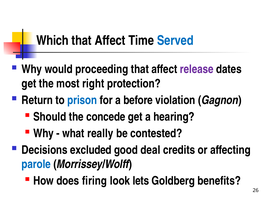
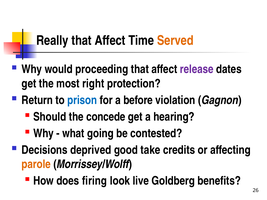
Which: Which -> Really
Served colour: blue -> orange
really: really -> going
excluded: excluded -> deprived
deal: deal -> take
parole colour: blue -> orange
lets: lets -> live
